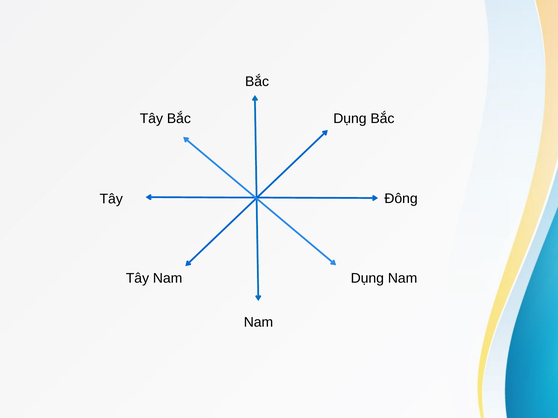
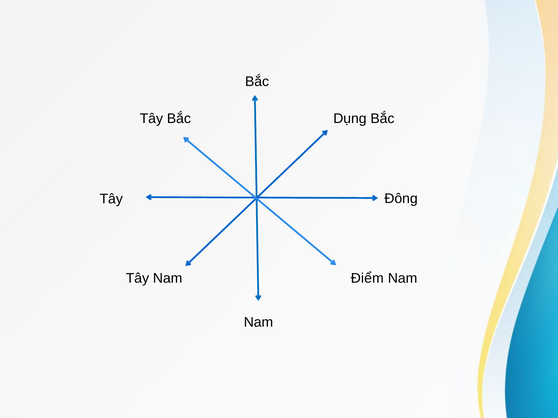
Dụng at (367, 278): Dụng -> Điểm
